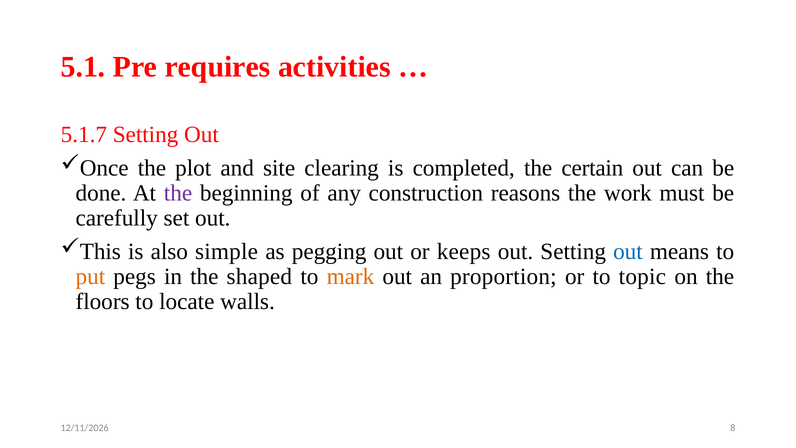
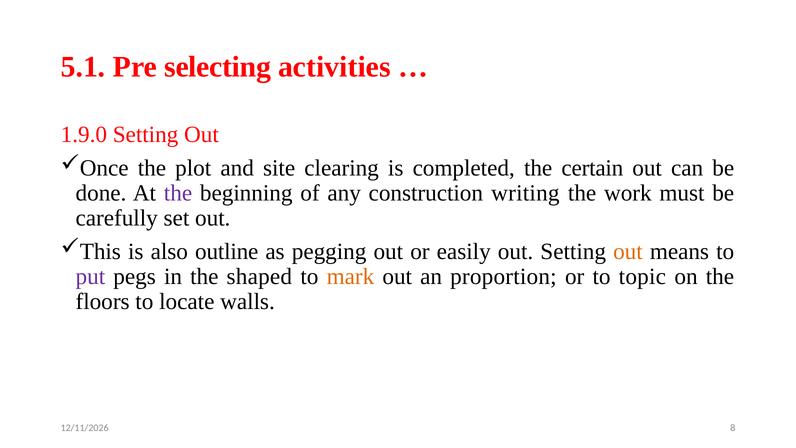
requires: requires -> selecting
5.1.7: 5.1.7 -> 1.9.0
reasons: reasons -> writing
simple: simple -> outline
keeps: keeps -> easily
out at (628, 251) colour: blue -> orange
put colour: orange -> purple
